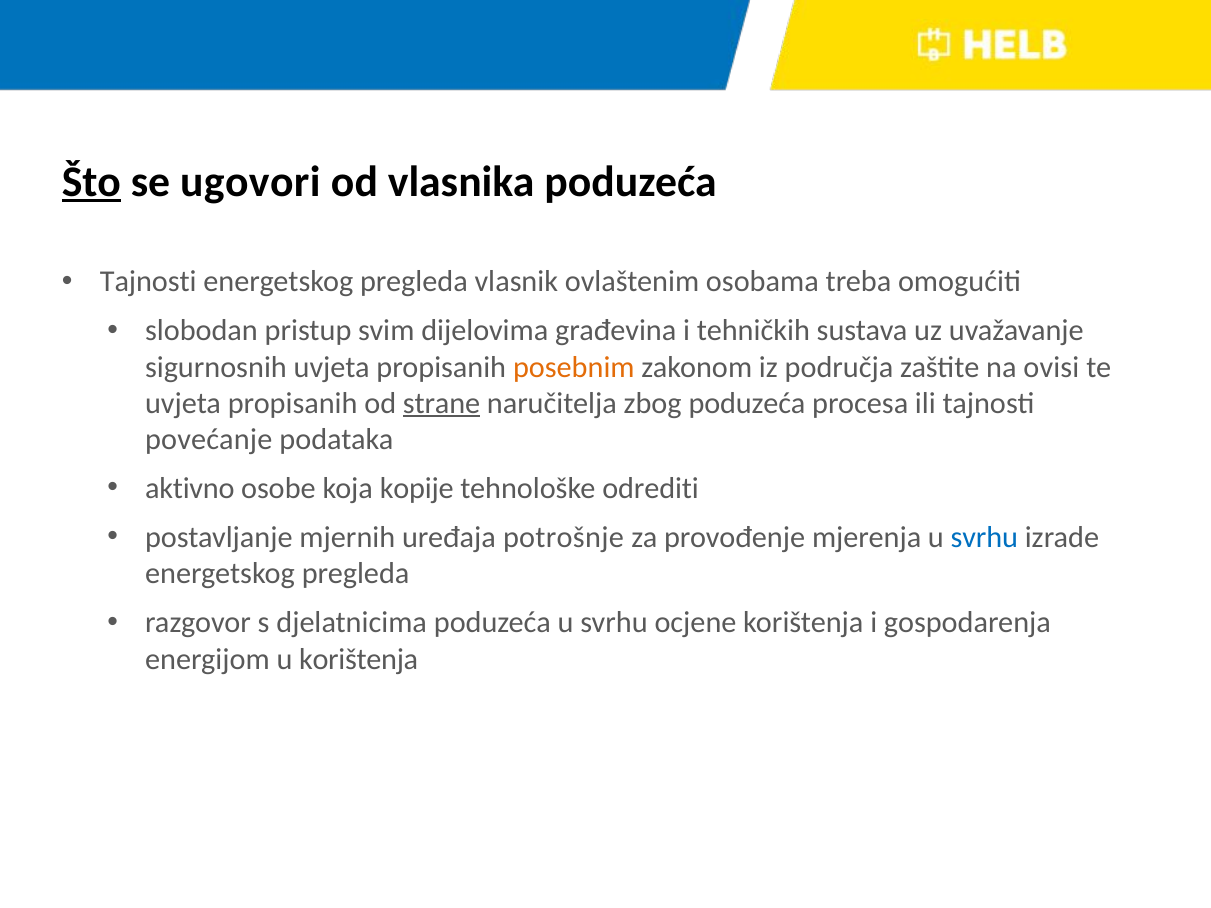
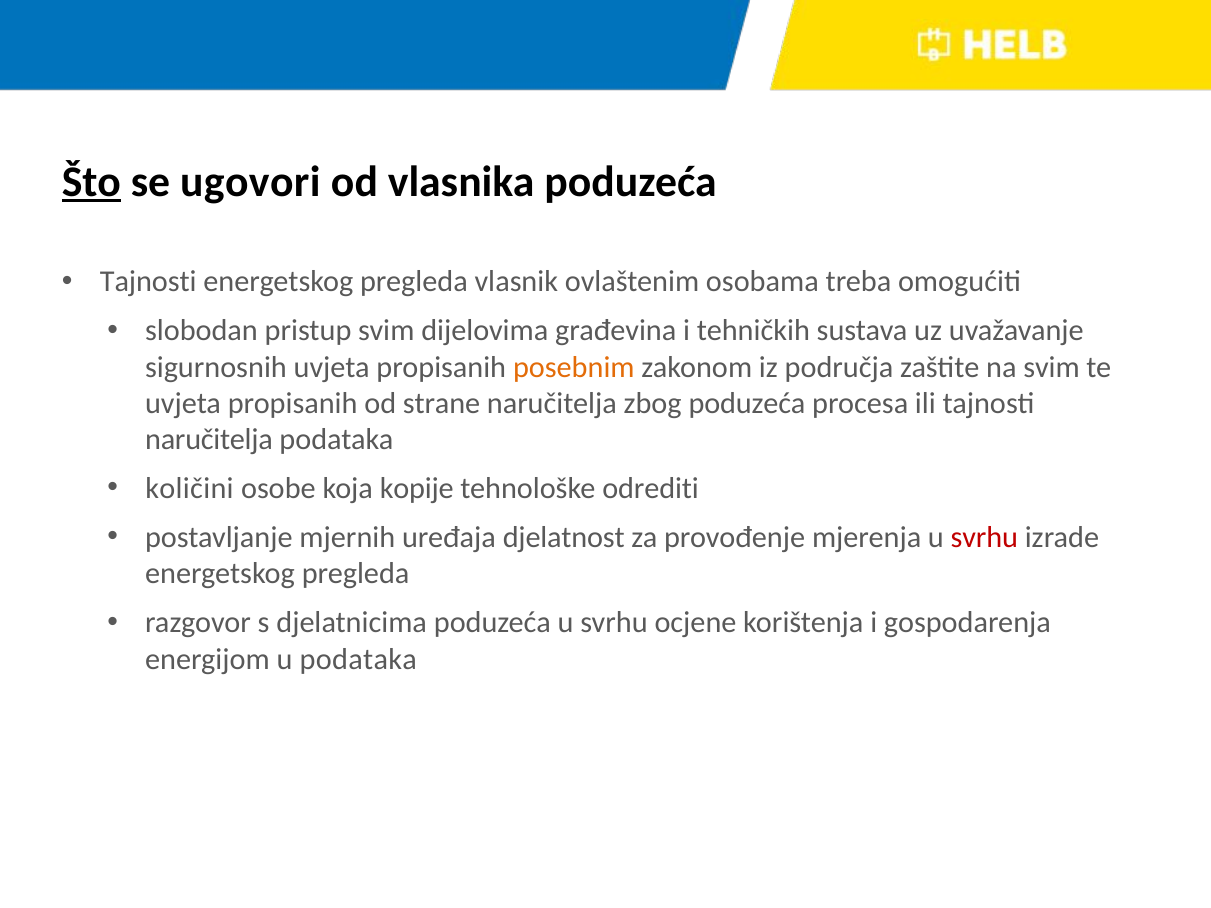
na ovisi: ovisi -> svim
strane underline: present -> none
povećanje at (209, 440): povećanje -> naručitelja
aktivno: aktivno -> količini
potrošnje: potrošnje -> djelatnost
svrhu at (984, 538) colour: blue -> red
u korištenja: korištenja -> podataka
